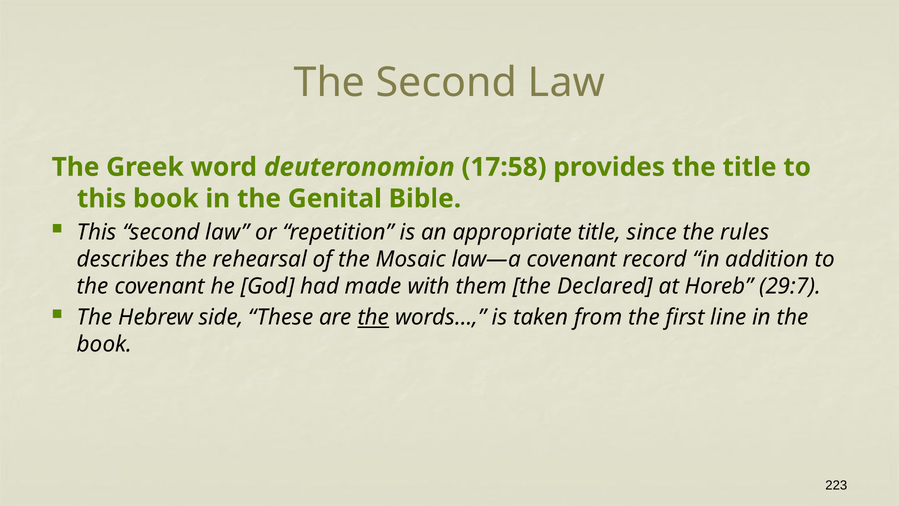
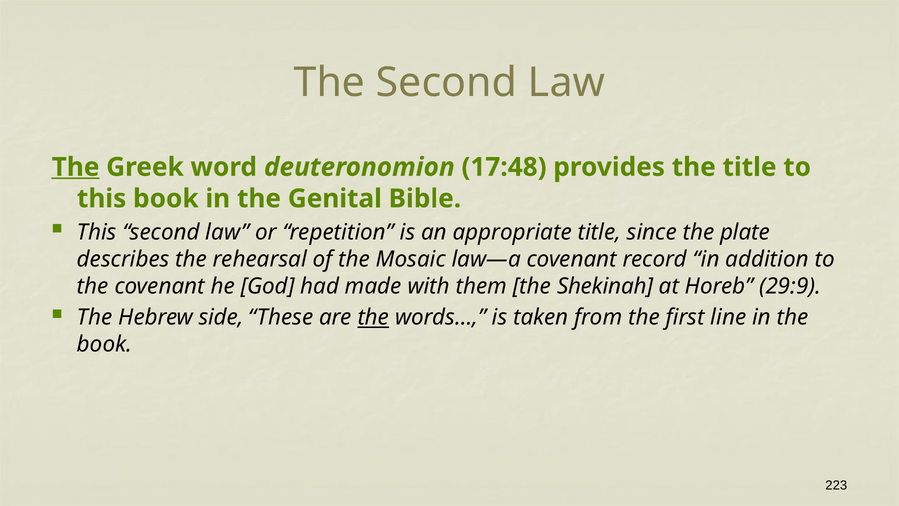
The at (76, 167) underline: none -> present
17:58: 17:58 -> 17:48
rules: rules -> plate
Declared: Declared -> Shekinah
29:7: 29:7 -> 29:9
